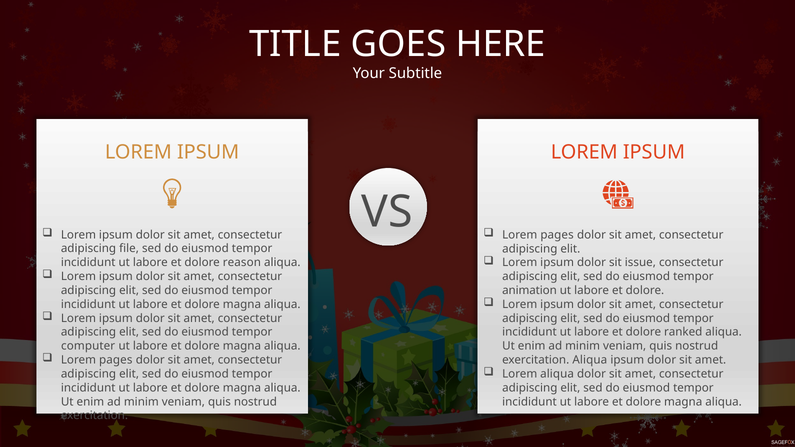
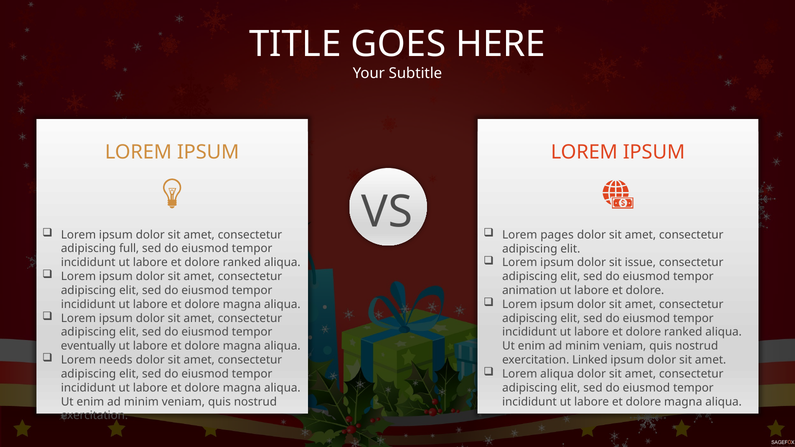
file: file -> full
reason at (242, 263): reason -> ranked
computer: computer -> eventually
pages at (116, 360): pages -> needs
exercitation Aliqua: Aliqua -> Linked
